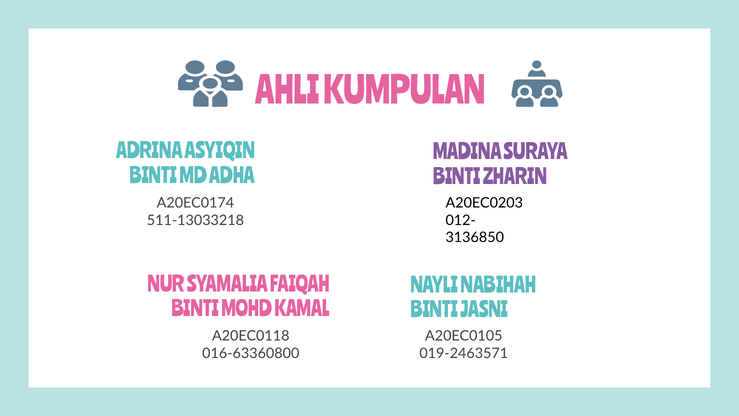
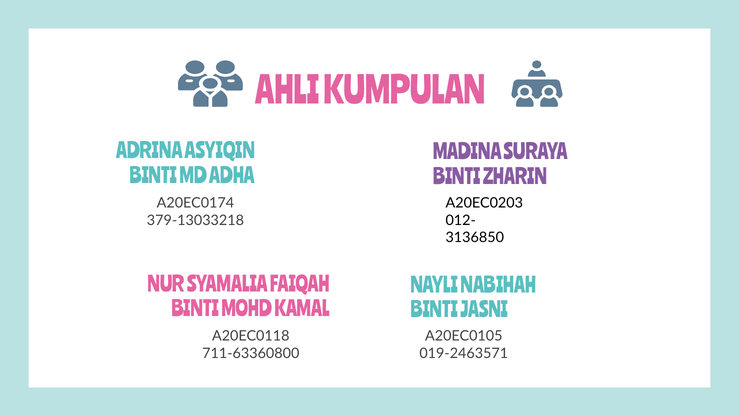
511-13033218: 511-13033218 -> 379-13033218
016-63360800: 016-63360800 -> 711-63360800
